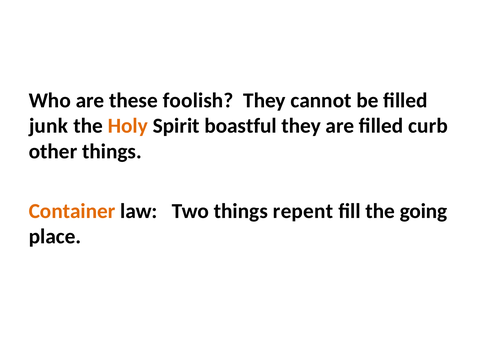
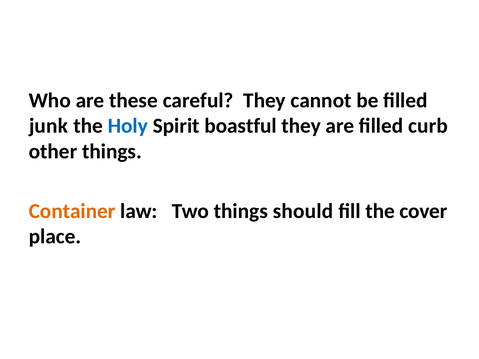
foolish: foolish -> careful
Holy colour: orange -> blue
repent: repent -> should
going: going -> cover
